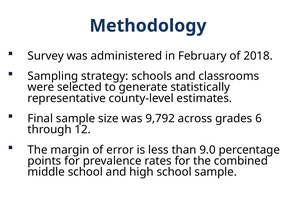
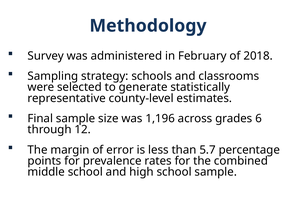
9,792: 9,792 -> 1,196
9.0: 9.0 -> 5.7
